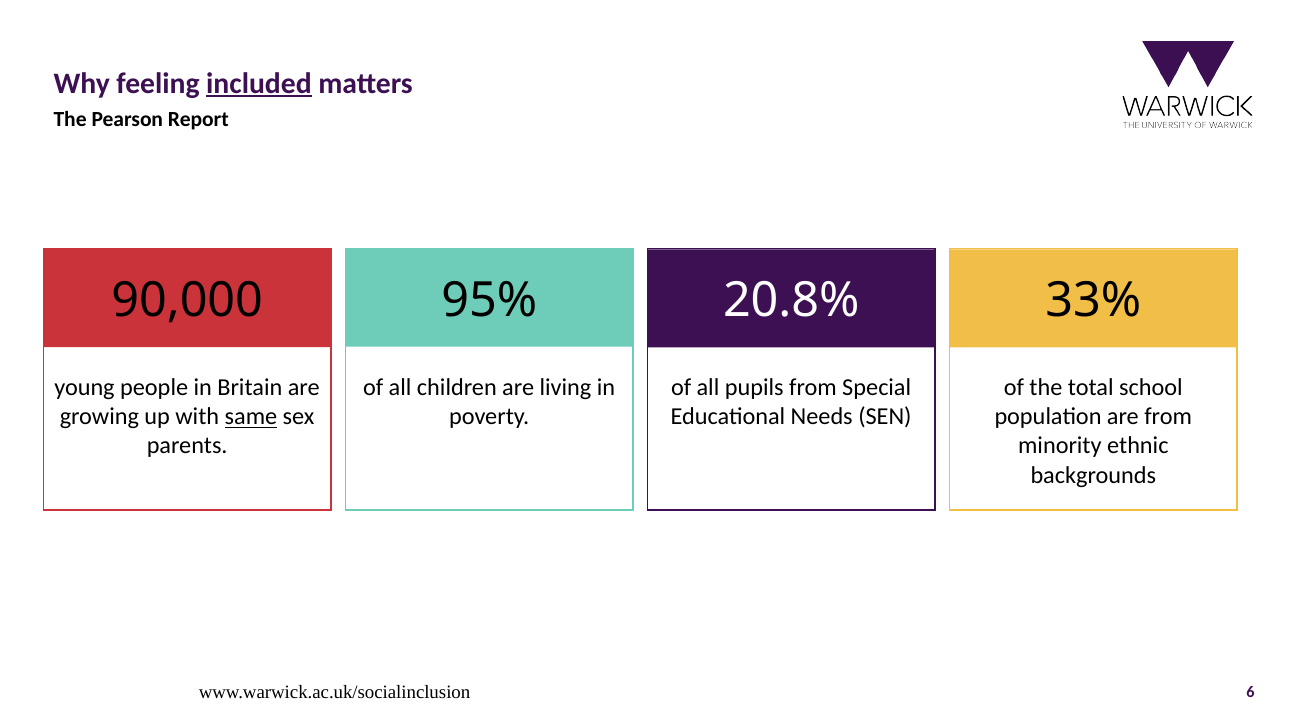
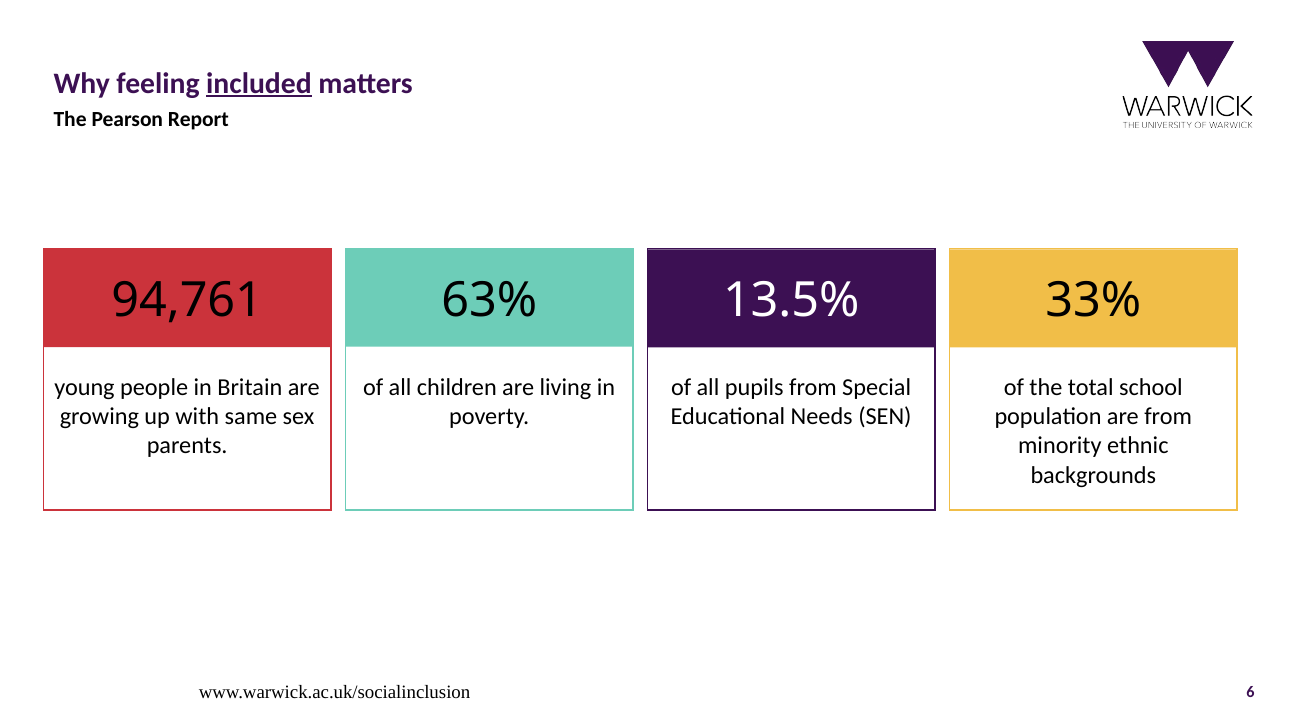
90,000: 90,000 -> 94,761
95%: 95% -> 63%
20.8%: 20.8% -> 13.5%
same underline: present -> none
